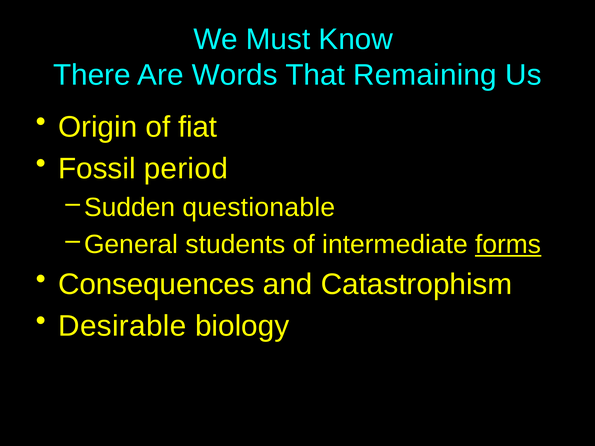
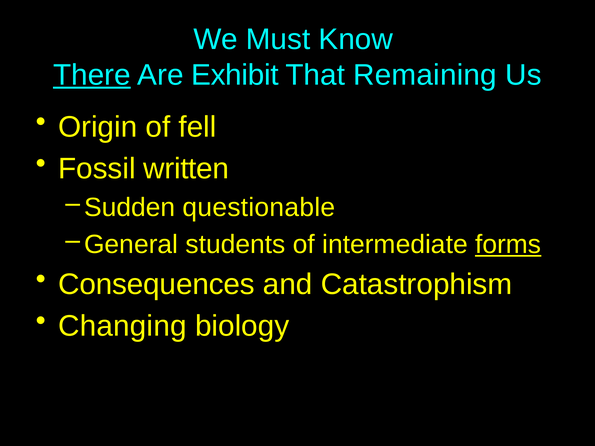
There underline: none -> present
Words: Words -> Exhibit
fiat: fiat -> fell
period: period -> written
Desirable: Desirable -> Changing
